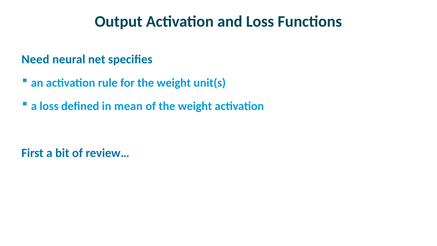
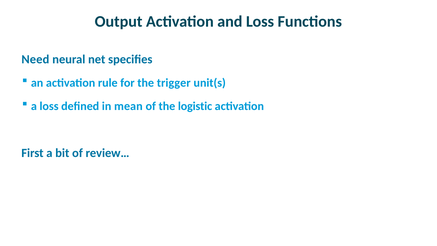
for the weight: weight -> trigger
of the weight: weight -> logistic
